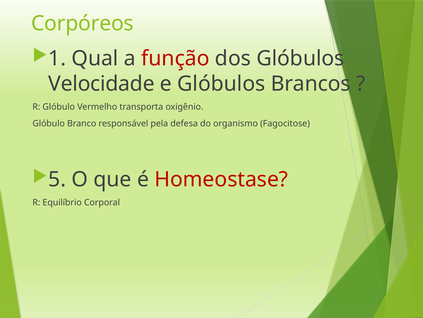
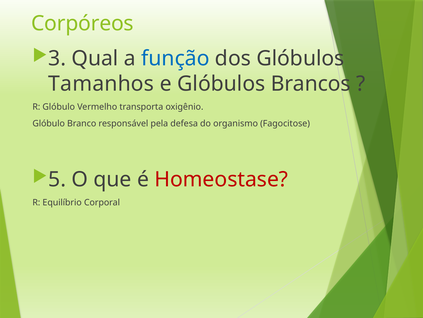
1: 1 -> 3
função colour: red -> blue
Velocidade: Velocidade -> Tamanhos
